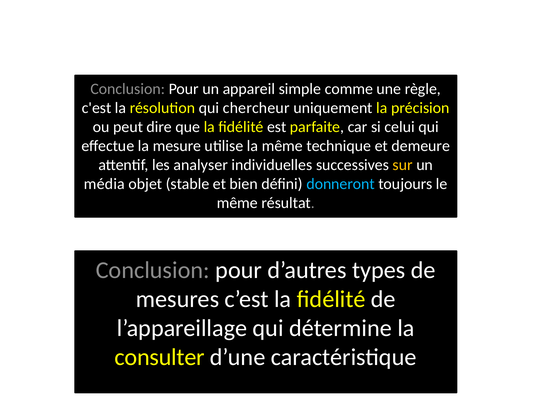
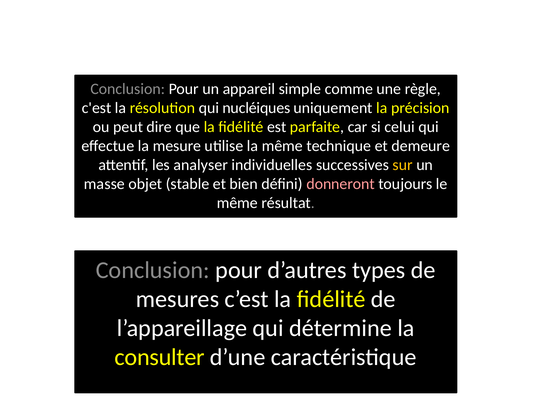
chercheur: chercheur -> nucléiques
média: média -> masse
donneront colour: light blue -> pink
